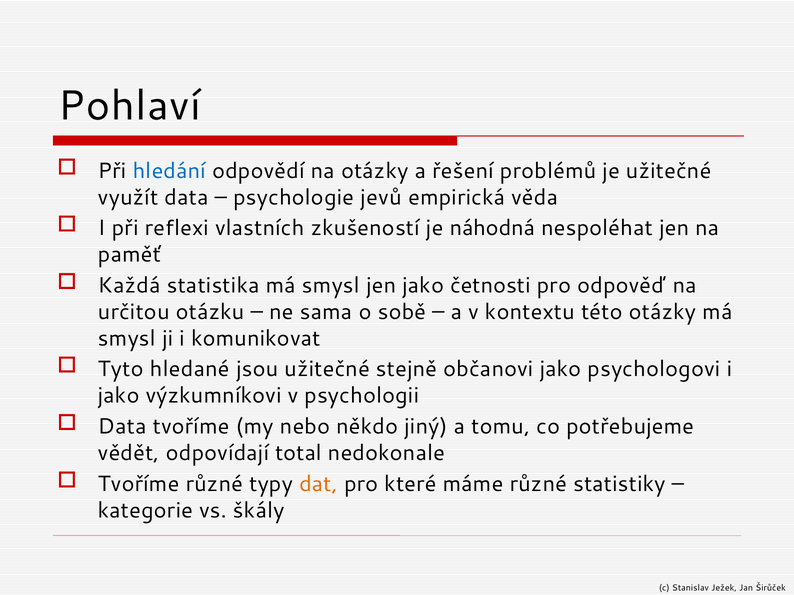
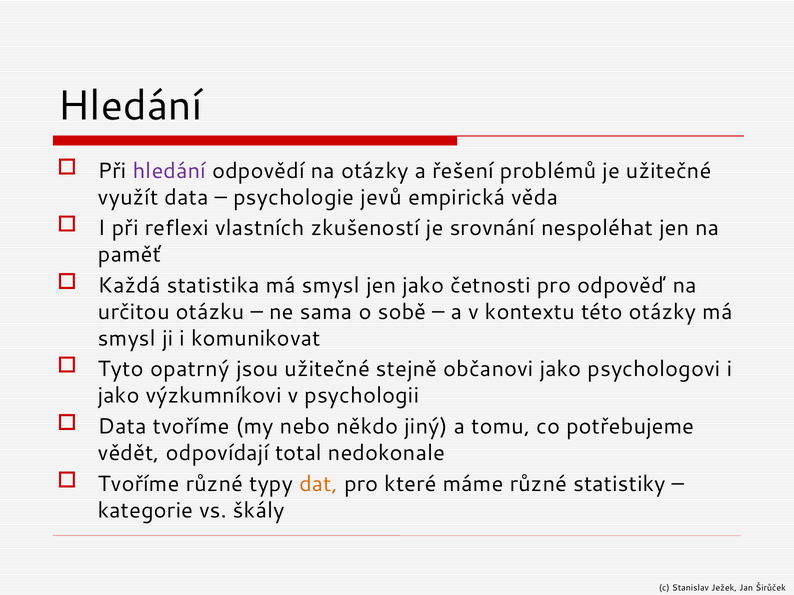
Pohlaví at (129, 106): Pohlaví -> Hledání
hledání at (169, 171) colour: blue -> purple
náhodná: náhodná -> srovnání
hledané: hledané -> opatrný
